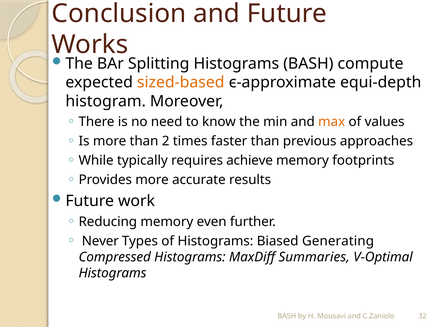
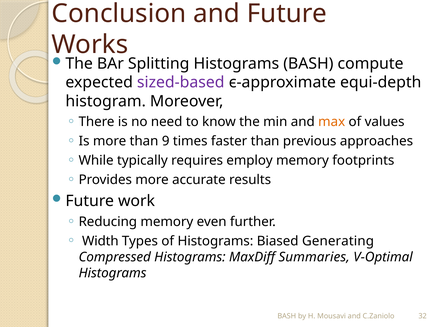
sized-based colour: orange -> purple
2: 2 -> 9
achieve: achieve -> employ
Never: Never -> Width
